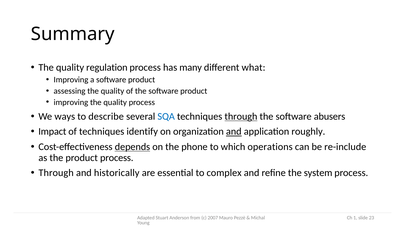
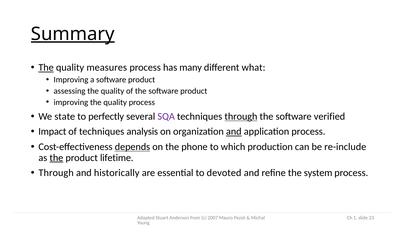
Summary underline: none -> present
The at (46, 68) underline: none -> present
regulation: regulation -> measures
ways: ways -> state
describe: describe -> perfectly
SQA colour: blue -> purple
abusers: abusers -> verified
identify: identify -> analysis
application roughly: roughly -> process
operations: operations -> production
the at (56, 158) underline: none -> present
product process: process -> lifetime
complex: complex -> devoted
